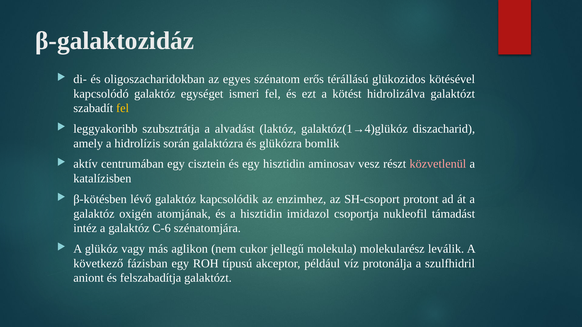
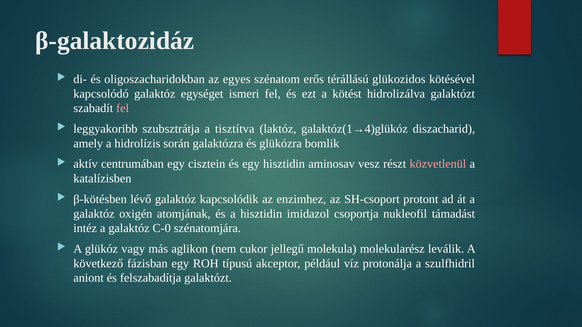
fel at (123, 108) colour: yellow -> pink
alvadást: alvadást -> tisztítva
C-6: C-6 -> C-0
